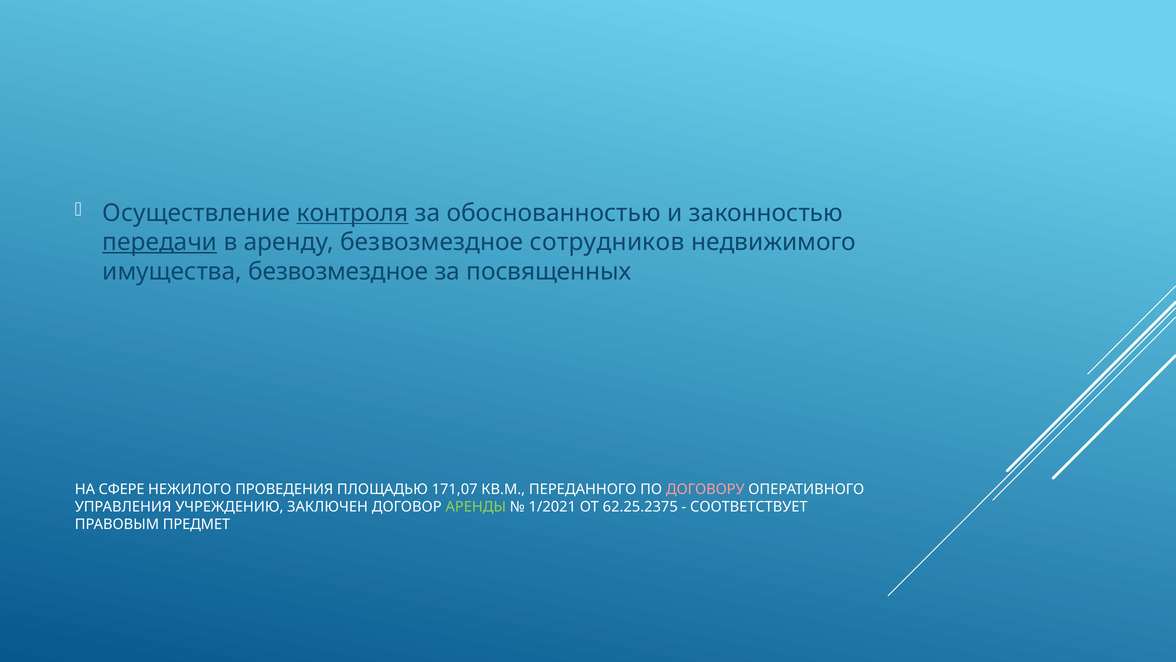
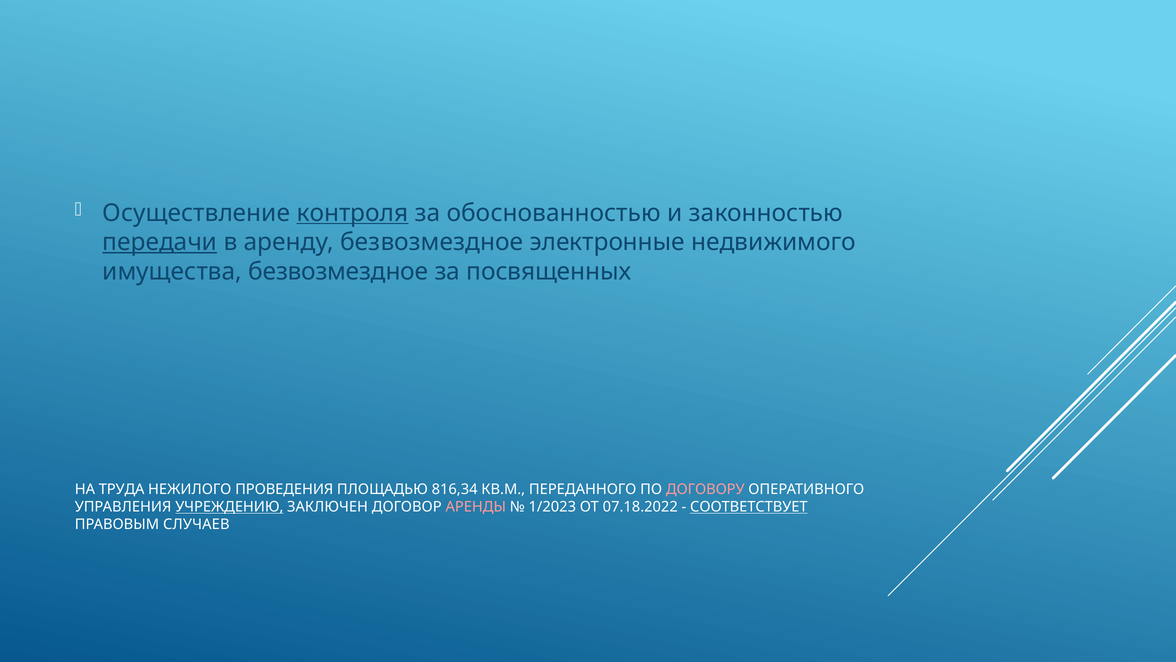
сотрудников: сотрудников -> электронные
СФЕРЕ: СФЕРЕ -> ТРУДА
171,07: 171,07 -> 816,34
УЧРЕЖДЕНИЮ underline: none -> present
АРЕНДЫ colour: light green -> pink
1/2021: 1/2021 -> 1/2023
62.25.2375: 62.25.2375 -> 07.18.2022
СООТВЕТСТВУЕТ underline: none -> present
ПРЕДМЕТ: ПРЕДМЕТ -> СЛУЧАЕВ
